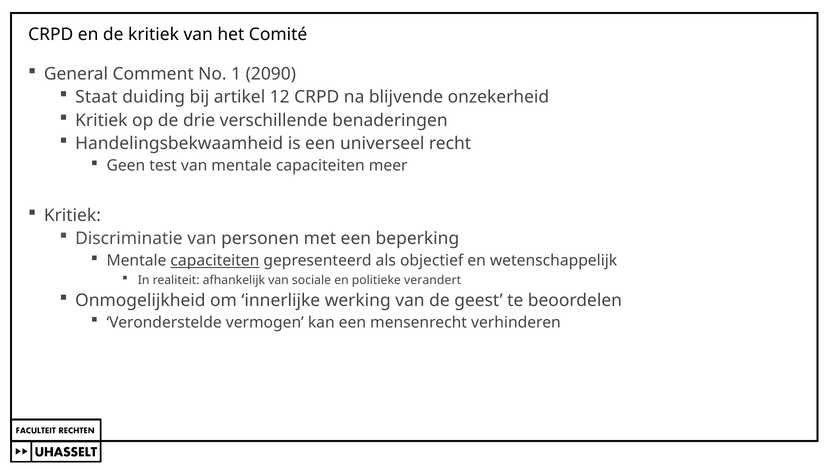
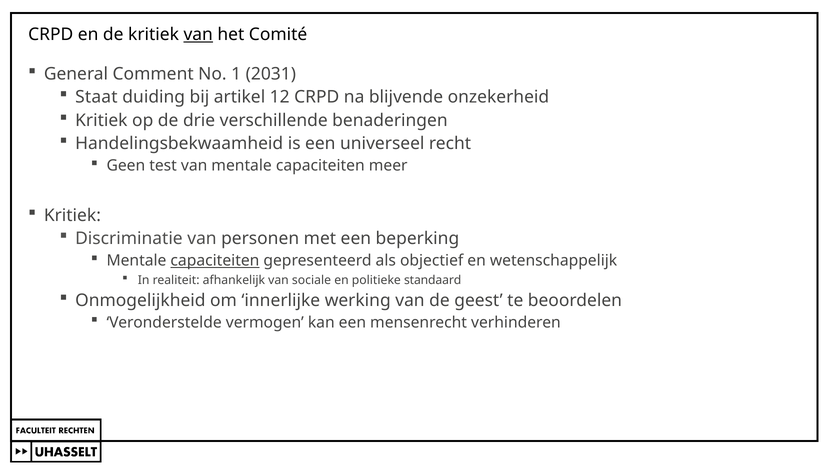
van at (198, 34) underline: none -> present
2090: 2090 -> 2031
verandert: verandert -> standaard
